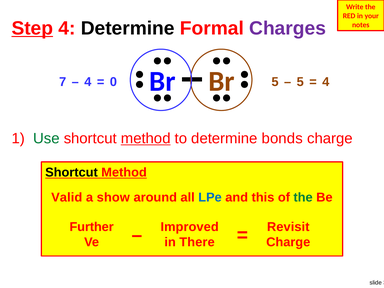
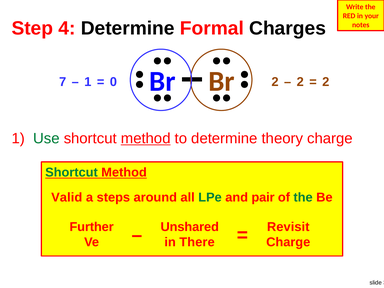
Step underline: present -> none
Charges colour: purple -> black
Br 5: 5 -> 2
5 at (300, 82): 5 -> 2
4 at (326, 82): 4 -> 2
4 at (88, 82): 4 -> 1
bonds: bonds -> theory
Shortcut at (71, 172) colour: black -> green
show: show -> steps
LPe colour: blue -> green
this: this -> pair
Improved: Improved -> Unshared
